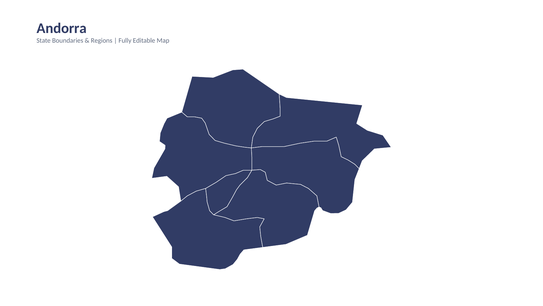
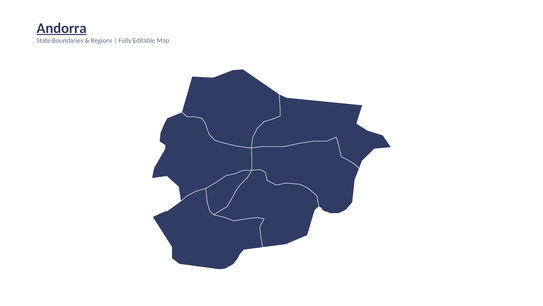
Andorra underline: none -> present
